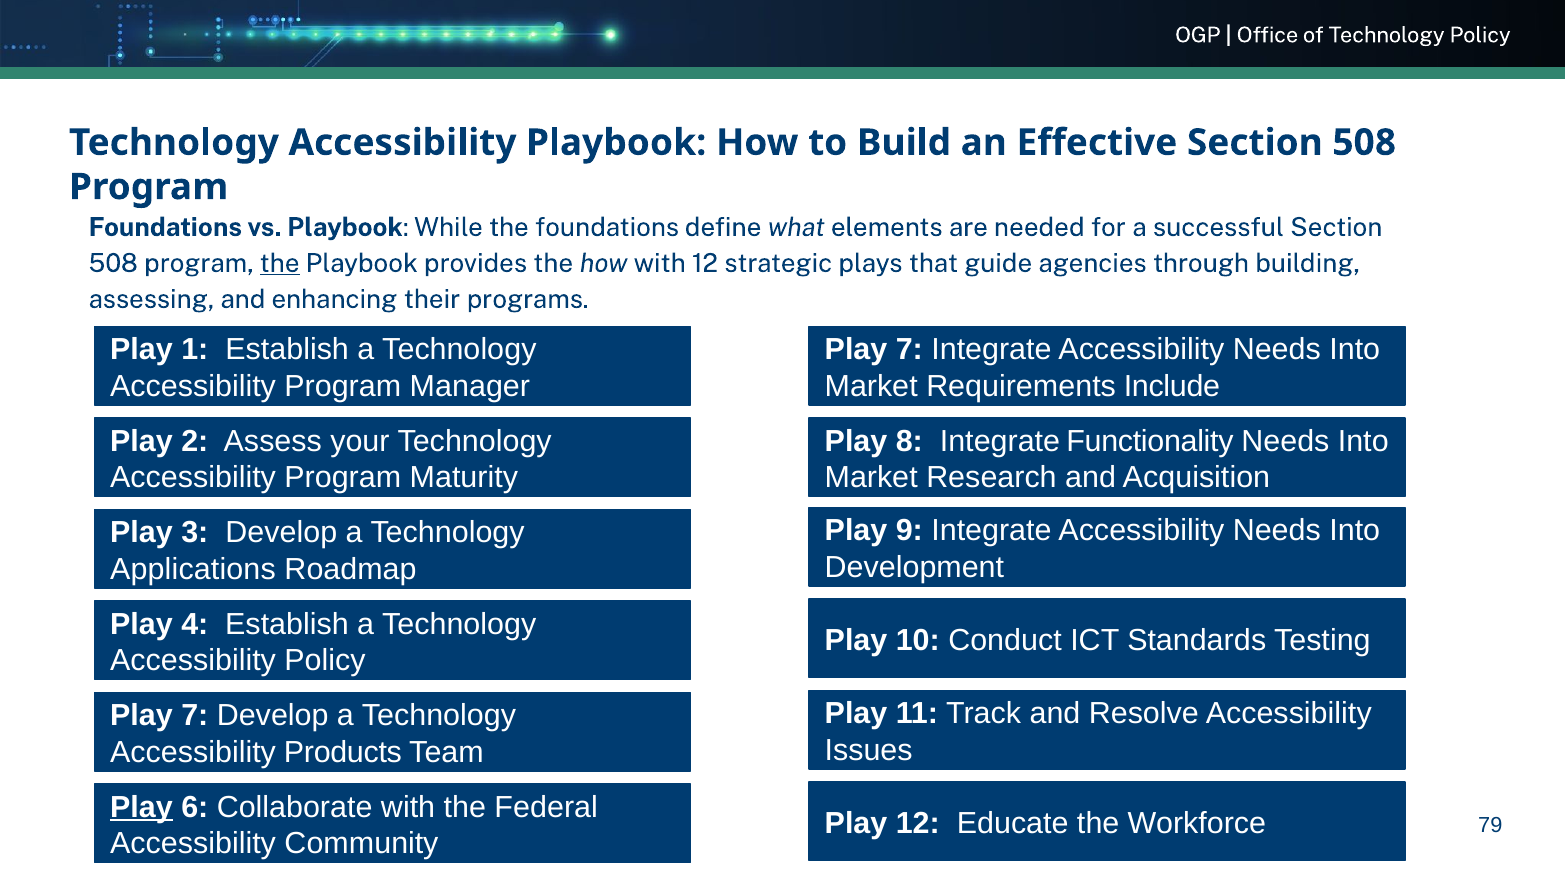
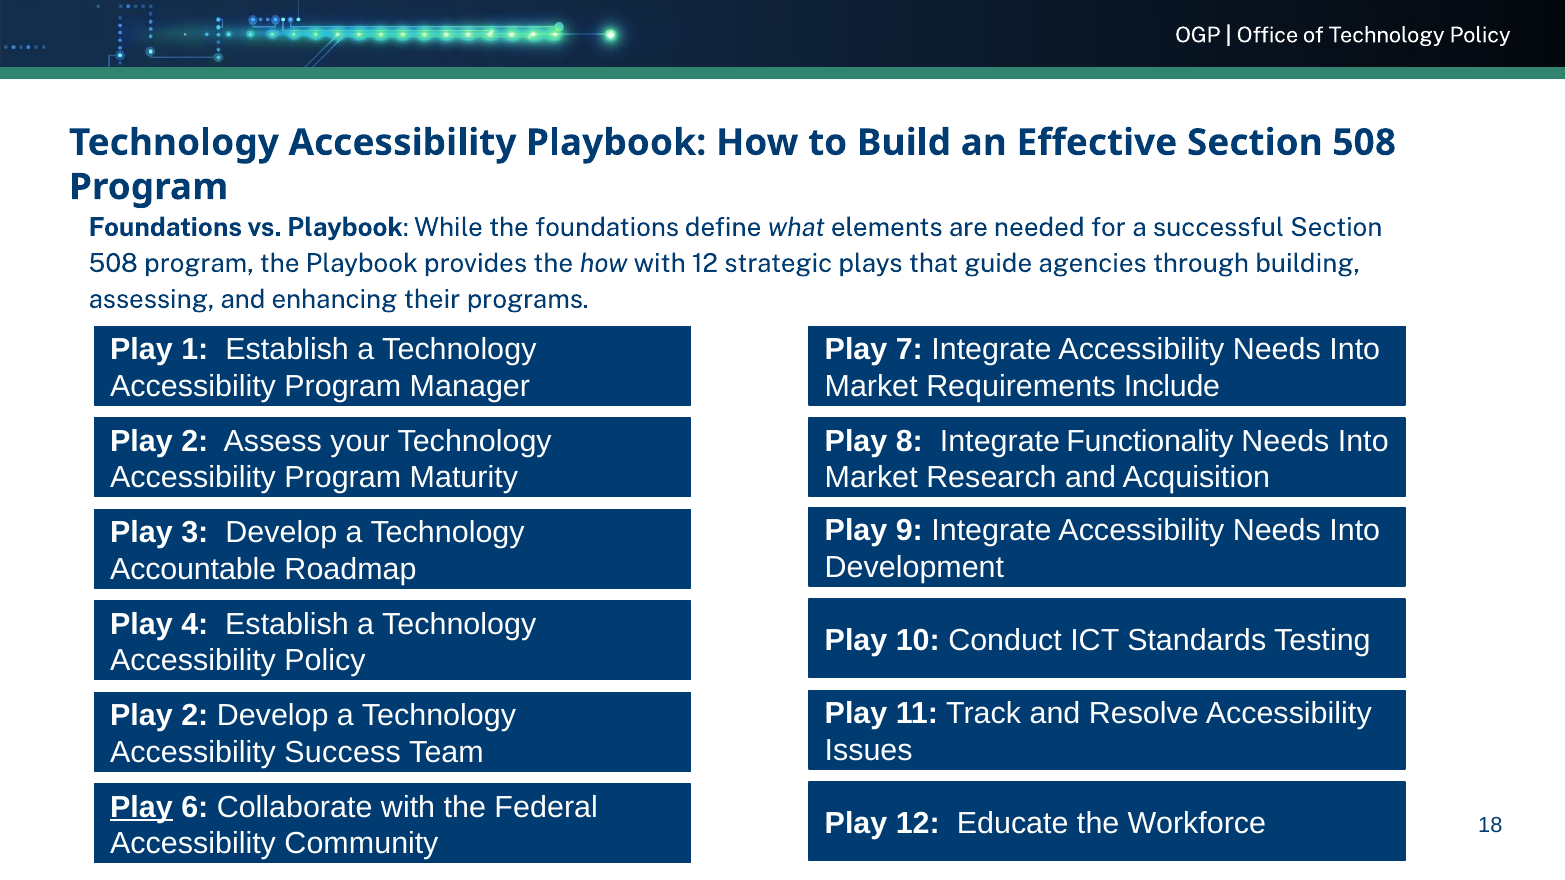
the at (280, 263) underline: present -> none
Applications: Applications -> Accountable
7 at (195, 716): 7 -> 2
Products: Products -> Success
79: 79 -> 18
